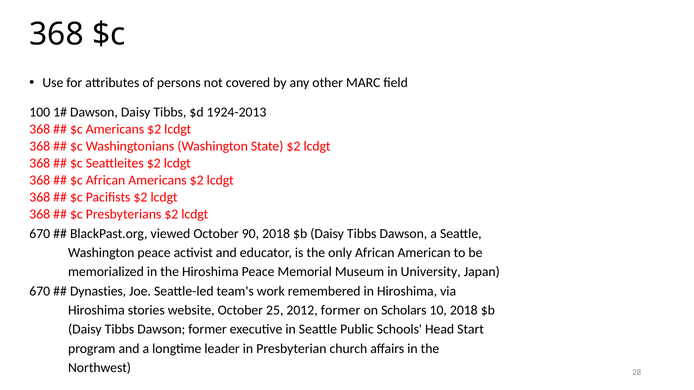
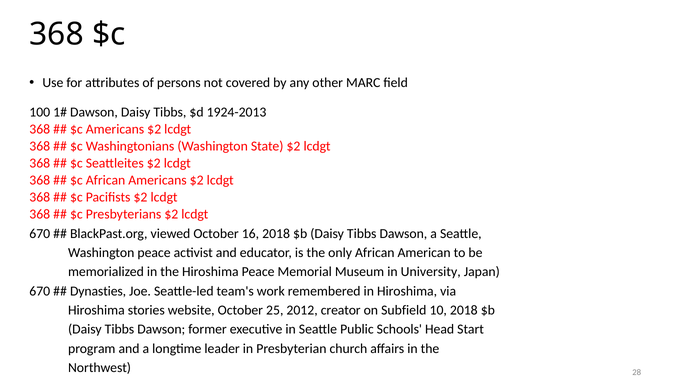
90: 90 -> 16
2012 former: former -> creator
Scholars: Scholars -> Subfield
